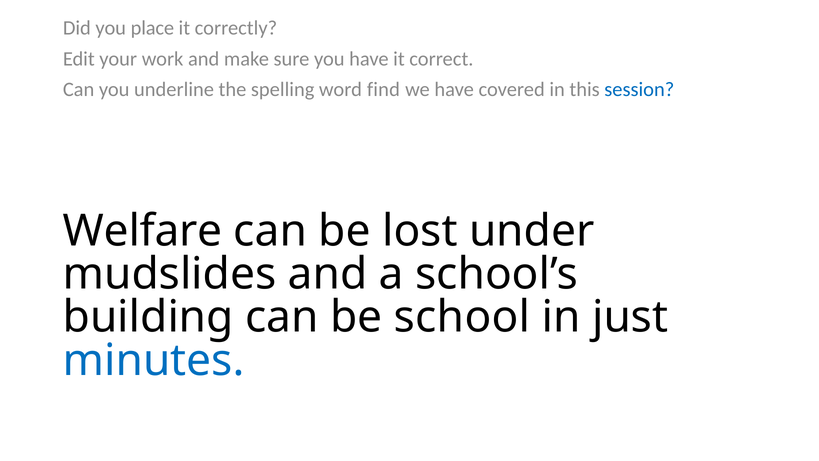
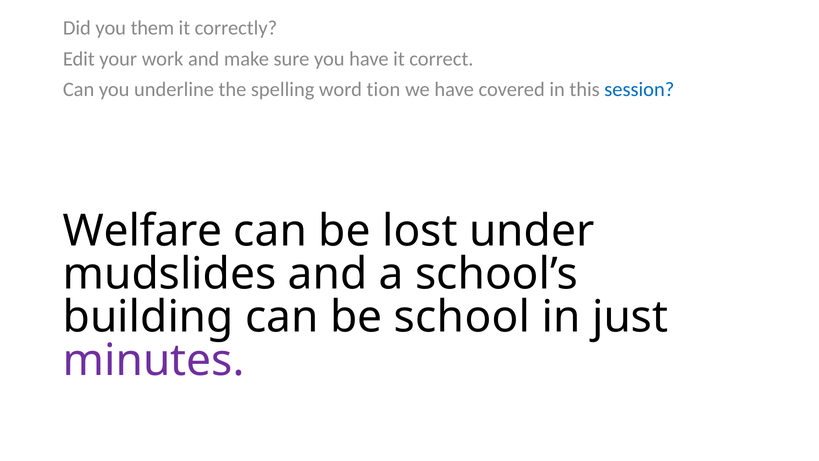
place: place -> them
find: find -> tion
minutes colour: blue -> purple
